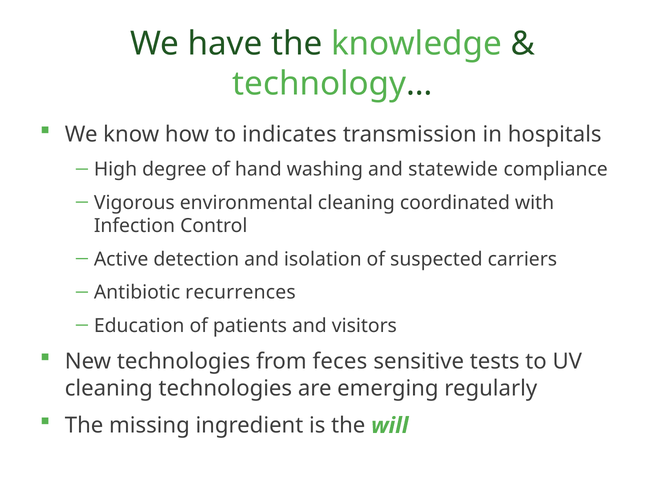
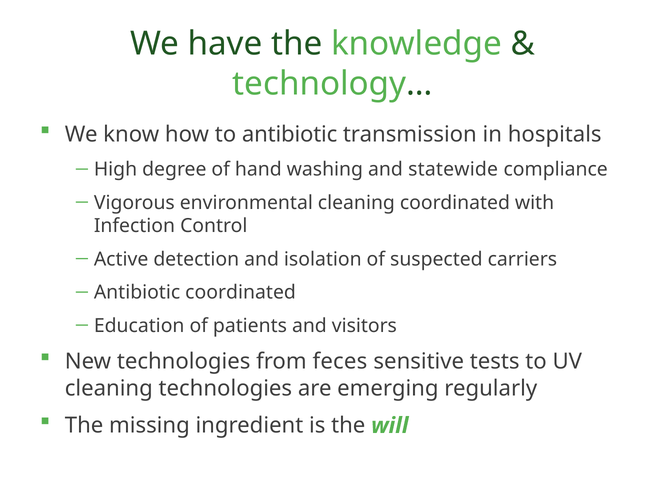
to indicates: indicates -> antibiotic
Antibiotic recurrences: recurrences -> coordinated
